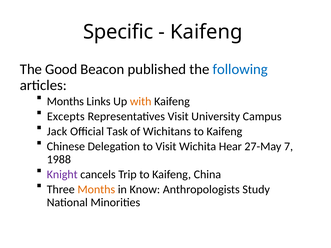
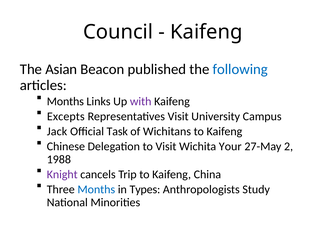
Specific: Specific -> Council
Good: Good -> Asian
with colour: orange -> purple
Hear: Hear -> Your
7: 7 -> 2
Months at (96, 190) colour: orange -> blue
Know: Know -> Types
